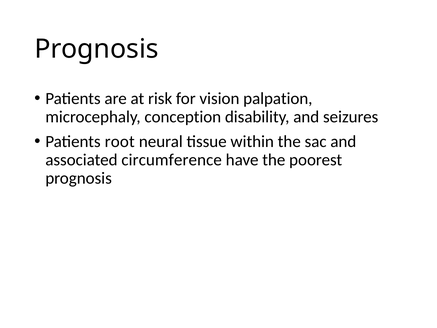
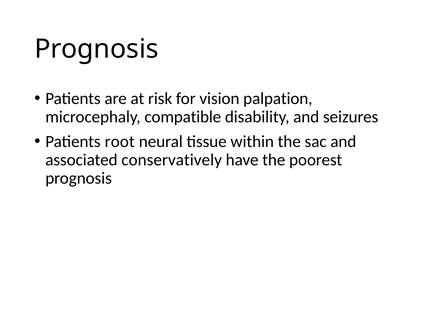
conception: conception -> compatible
circumference: circumference -> conservatively
